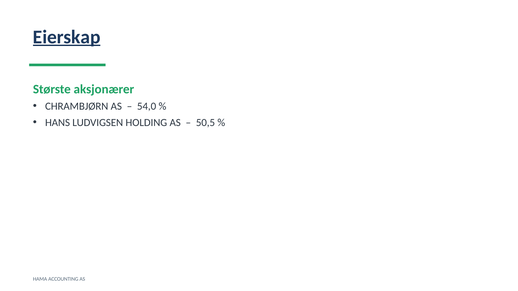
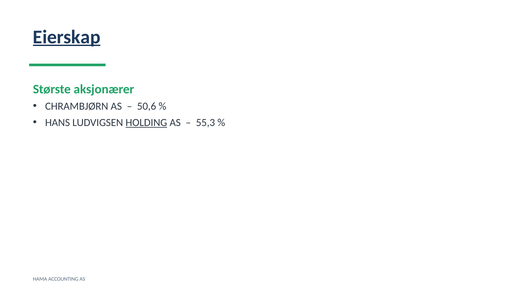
54,0: 54,0 -> 50,6
HOLDING underline: none -> present
50,5: 50,5 -> 55,3
